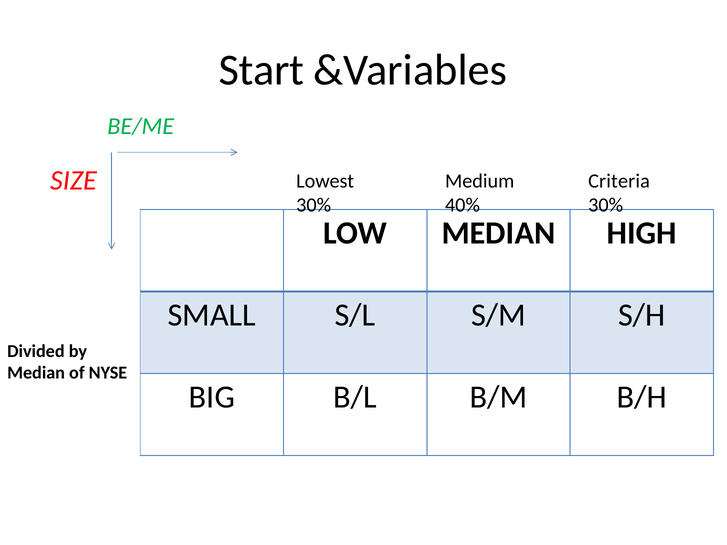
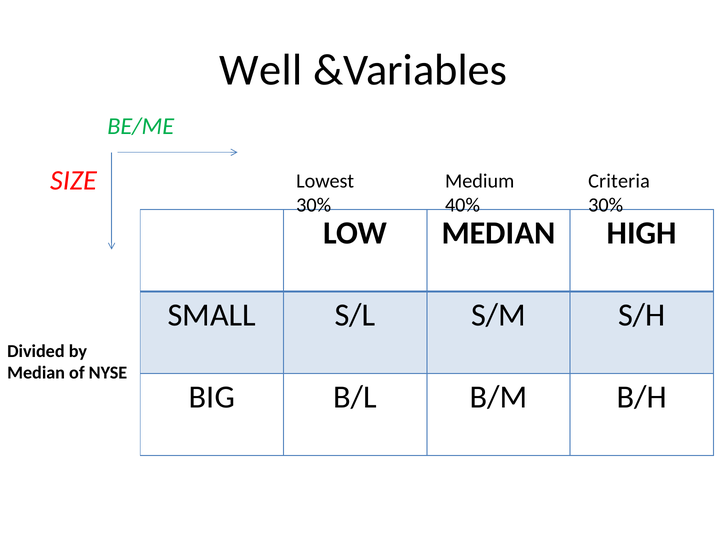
Start: Start -> Well
